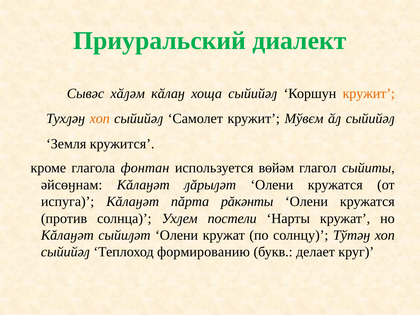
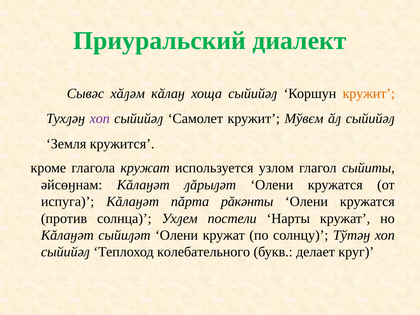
хоп at (100, 119) colour: orange -> purple
глагола фонтан: фонтан -> кружат
вөйәм: вөйәм -> узлом
формированию: формированию -> колебательного
